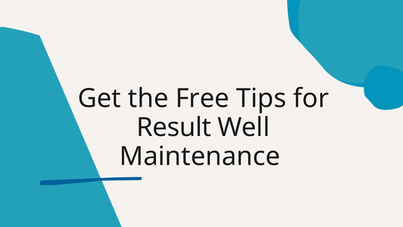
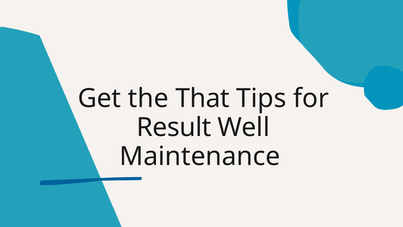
Free: Free -> That
